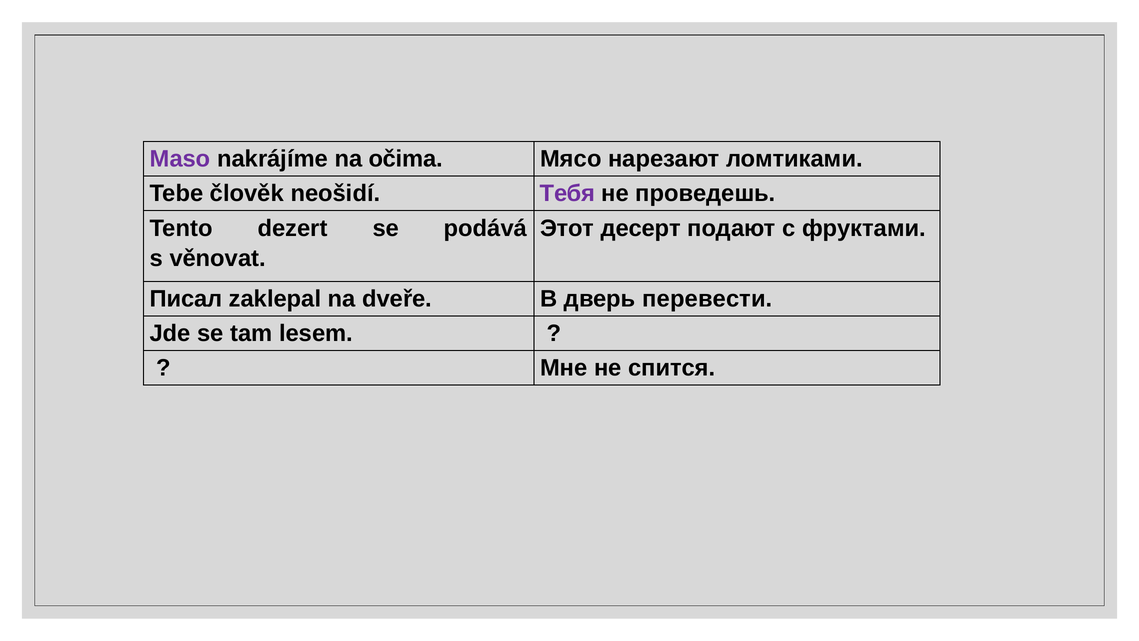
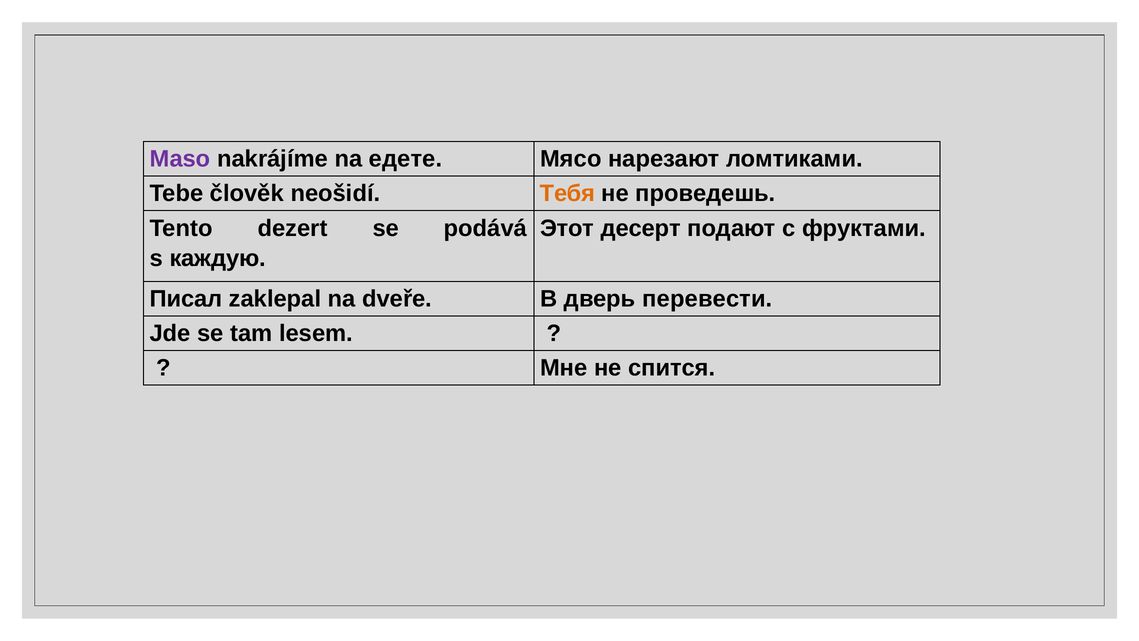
očima: očima -> едете
Тебя colour: purple -> orange
věnovat: věnovat -> каждую
